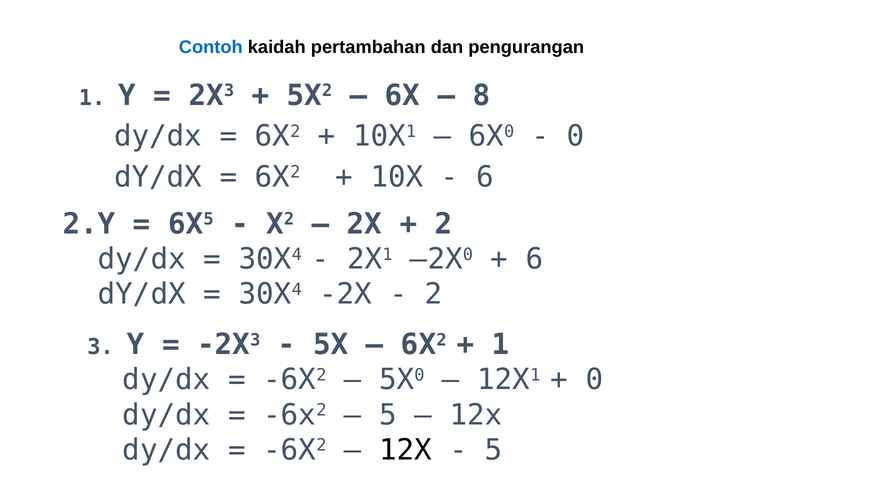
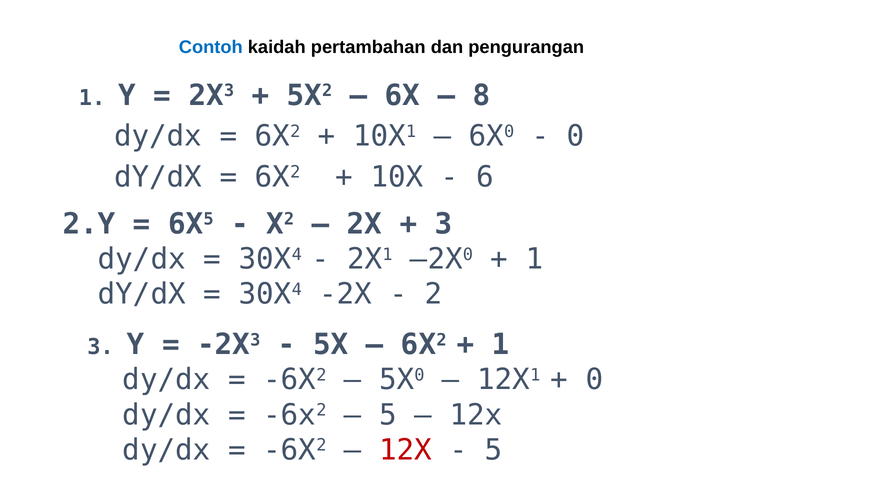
2 at (444, 224): 2 -> 3
6 at (534, 259): 6 -> 1
12X at (406, 450) colour: black -> red
